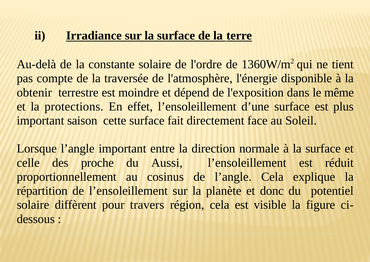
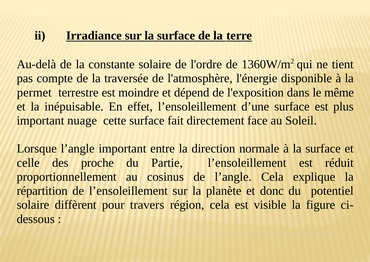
obtenir: obtenir -> permet
protections: protections -> inépuisable
saison: saison -> nuage
Aussi: Aussi -> Partie
